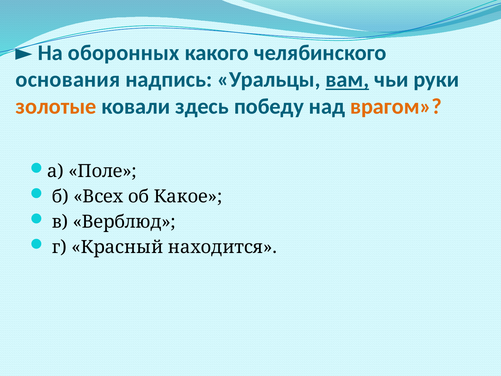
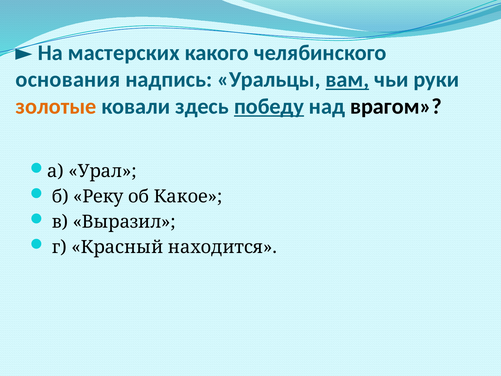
оборонных: оборонных -> мастерских
победу underline: none -> present
врагом colour: orange -> black
Поле: Поле -> Урал
Всех: Всех -> Реку
Верблюд: Верблюд -> Выразил
